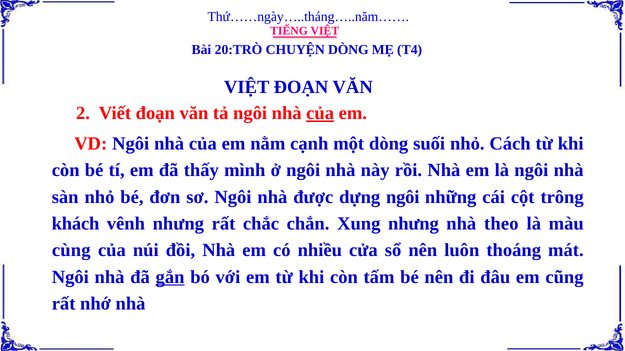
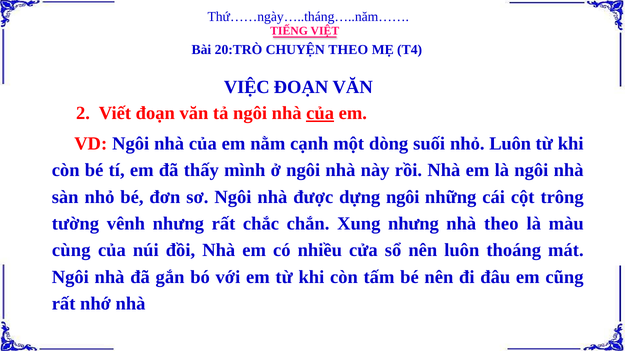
CHUYỆN DÒNG: DÒNG -> THEO
VIỆT at (247, 87): VIỆT -> VIỆC
nhỏ Cách: Cách -> Luôn
khách: khách -> tường
gắn underline: present -> none
